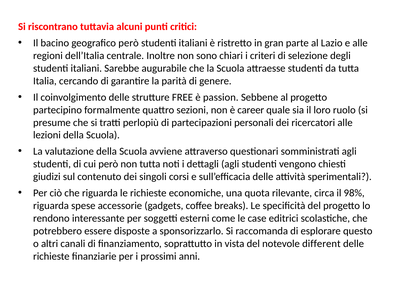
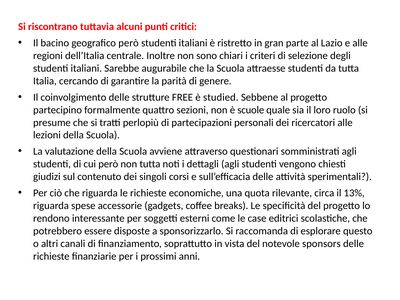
passion: passion -> studied
career: career -> scuole
98%: 98% -> 13%
different: different -> sponsors
